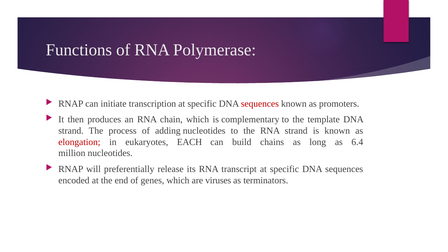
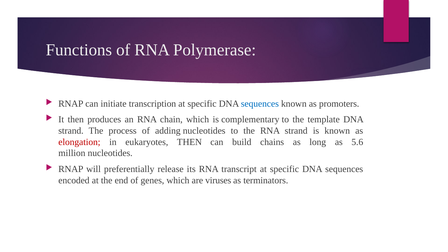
sequences at (260, 104) colour: red -> blue
eukaryotes EACH: EACH -> THEN
6.4: 6.4 -> 5.6
